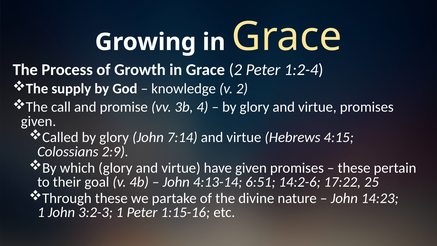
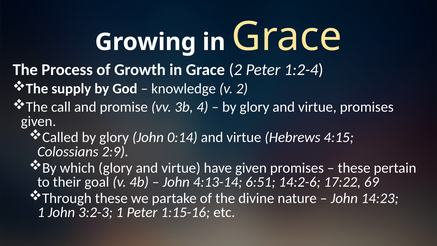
7:14: 7:14 -> 0:14
25: 25 -> 69
